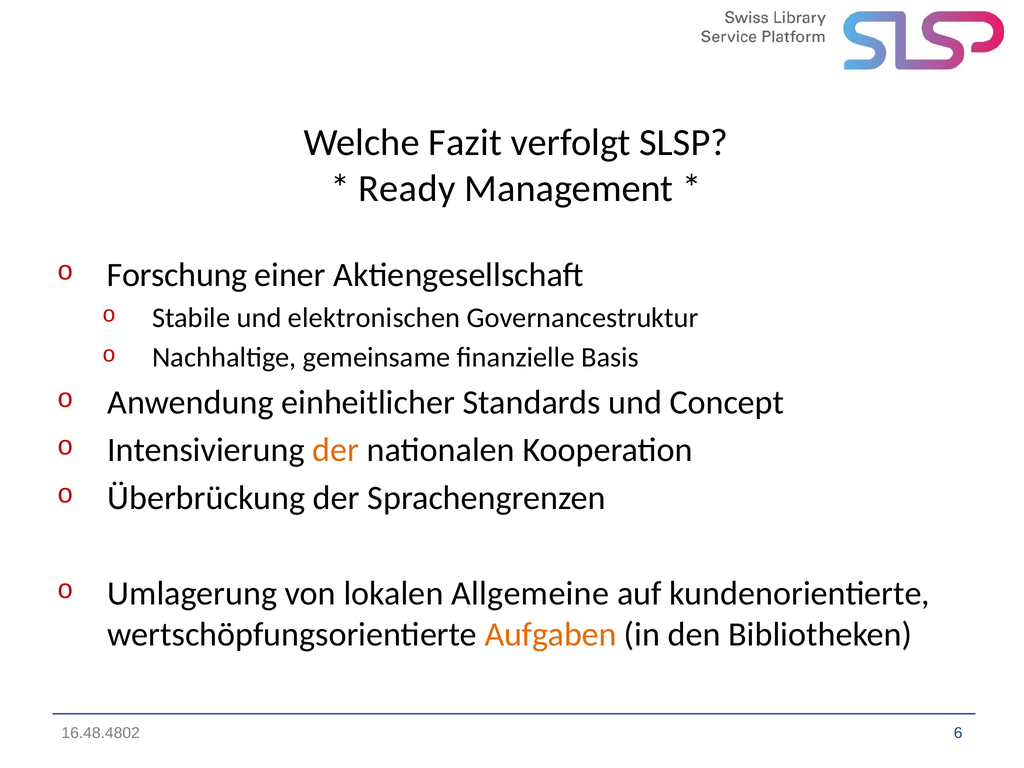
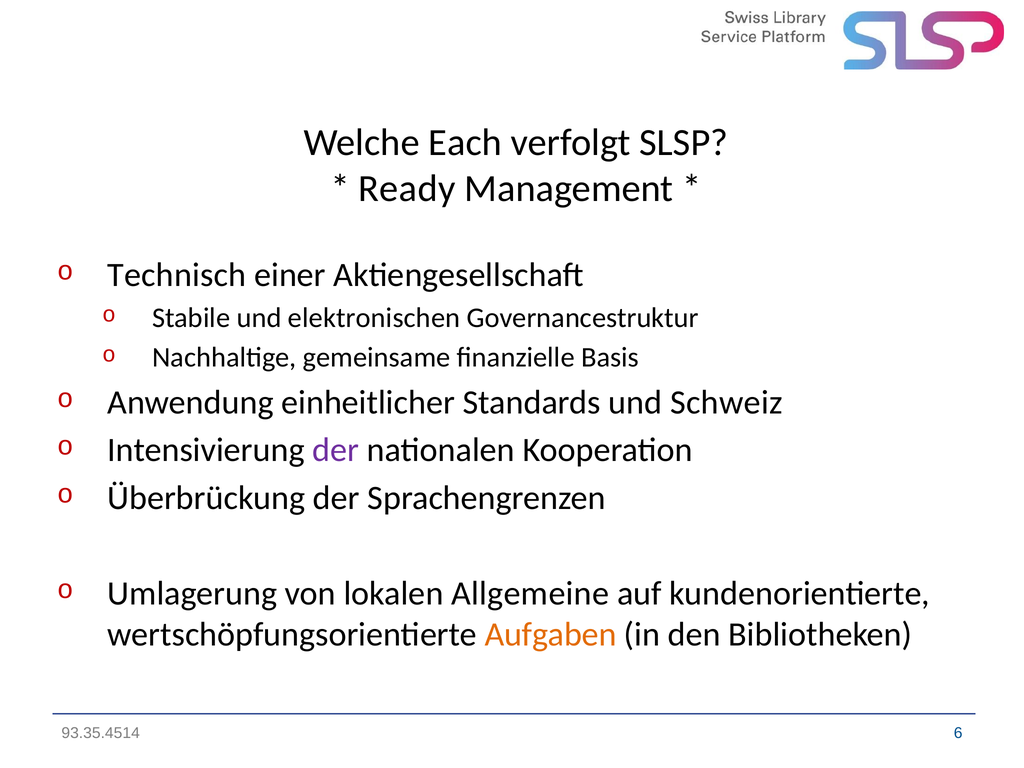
Fazit: Fazit -> Each
Forschung: Forschung -> Technisch
Concept: Concept -> Schweiz
der at (336, 450) colour: orange -> purple
16.48.4802: 16.48.4802 -> 93.35.4514
